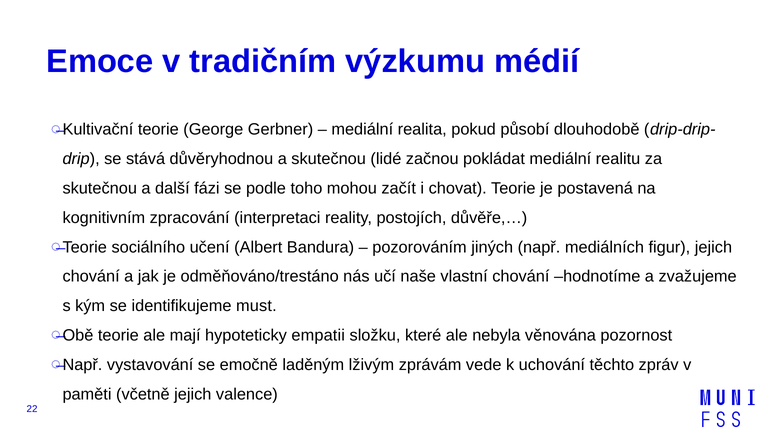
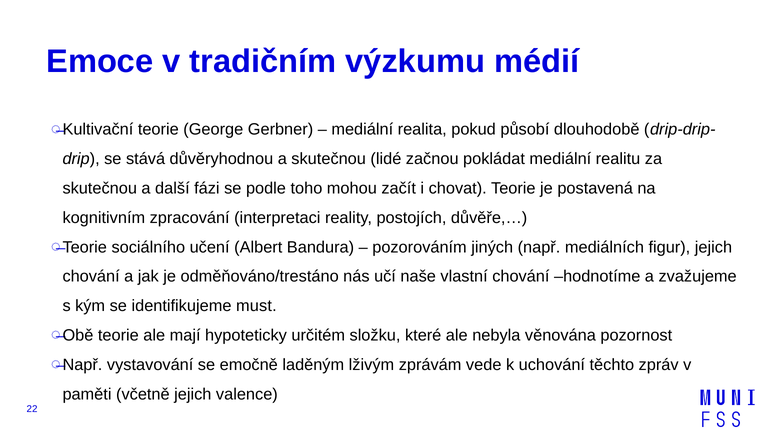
empatii: empatii -> určitém
